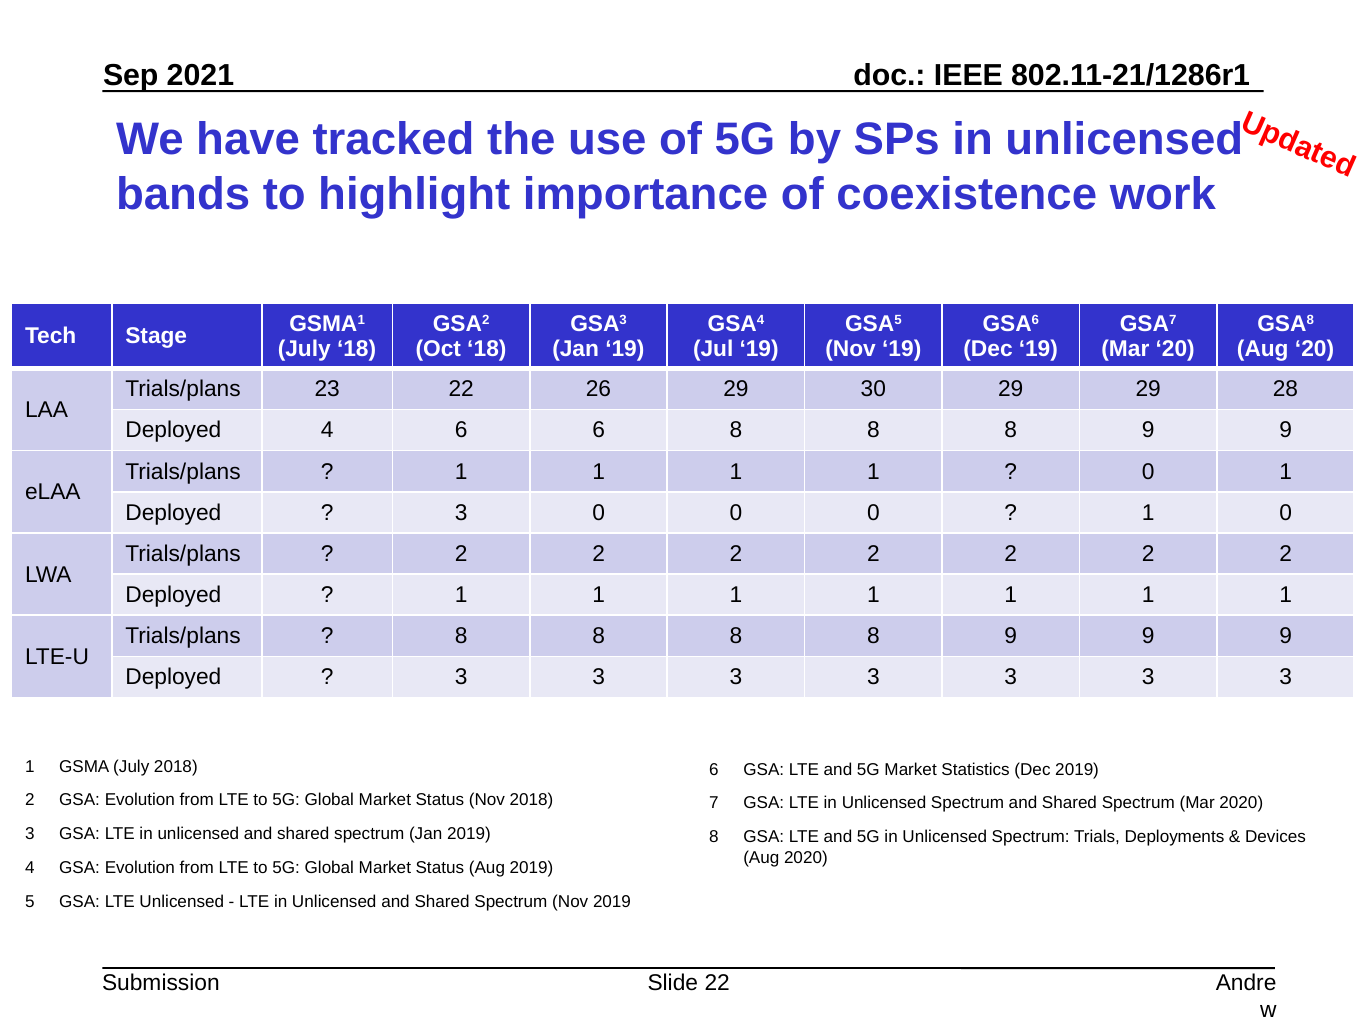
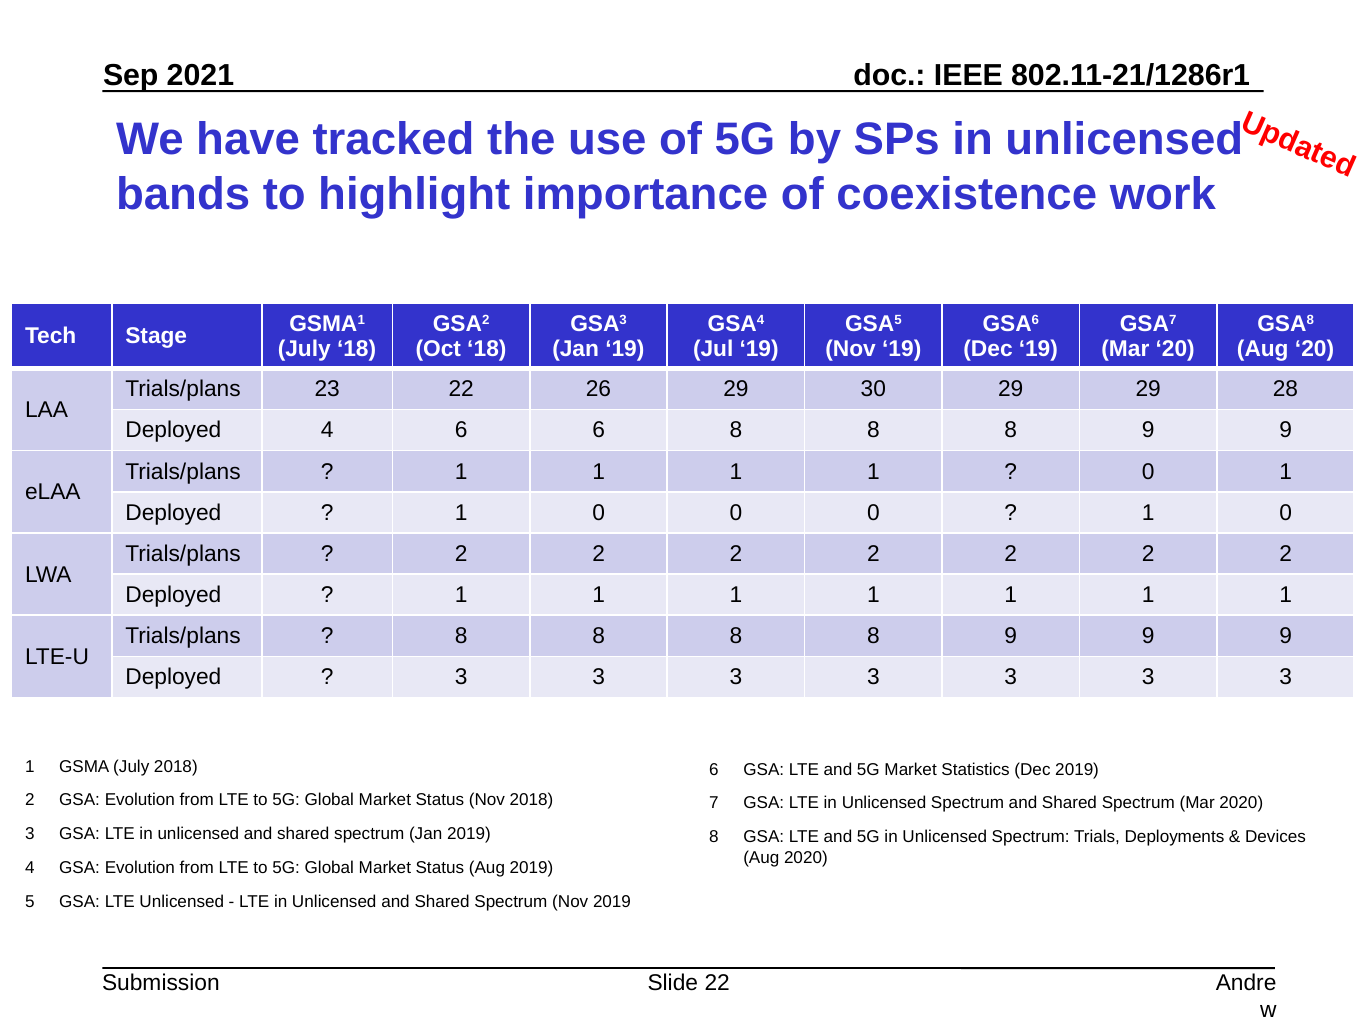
3 at (461, 513): 3 -> 1
